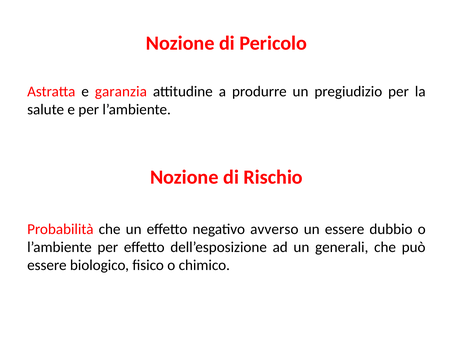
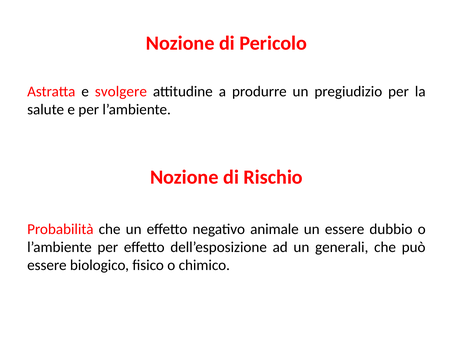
garanzia: garanzia -> svolgere
avverso: avverso -> animale
